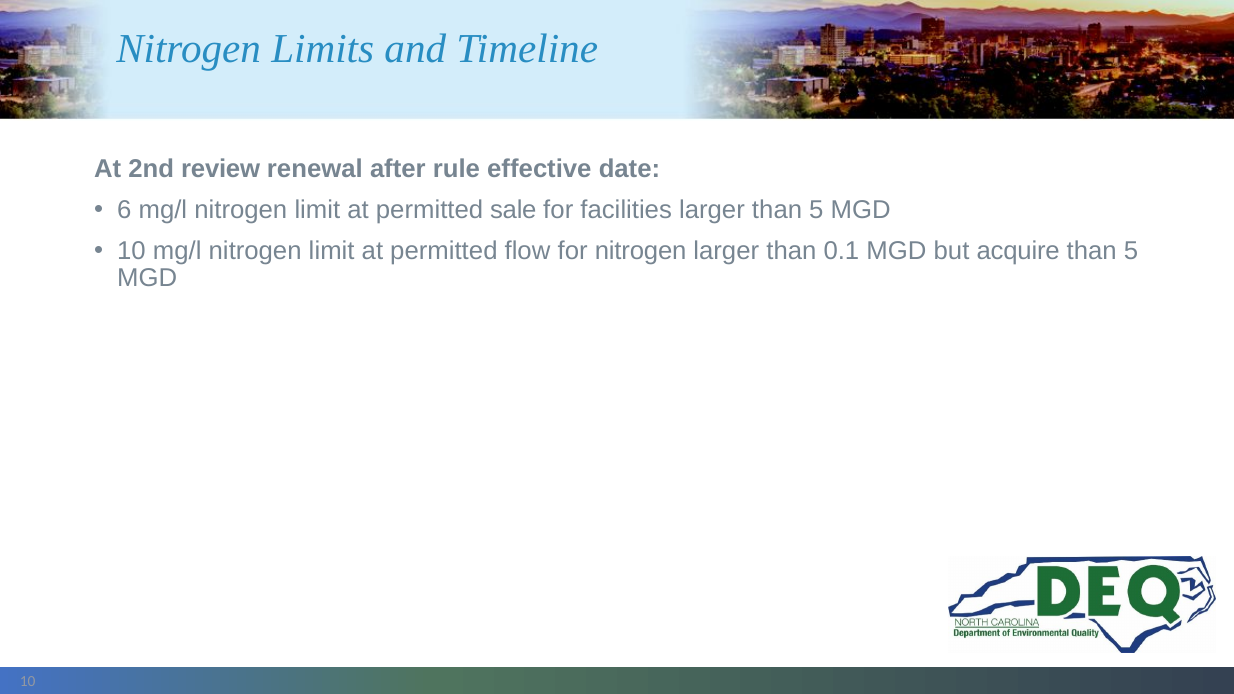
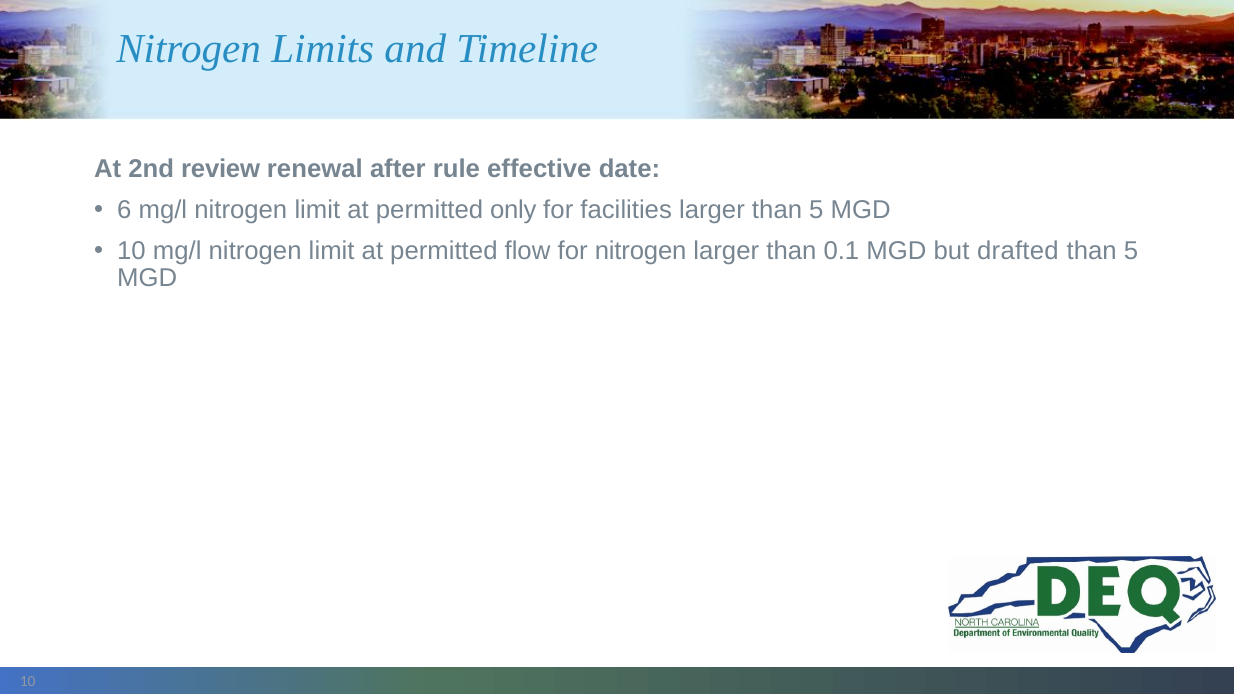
sale: sale -> only
acquire: acquire -> drafted
